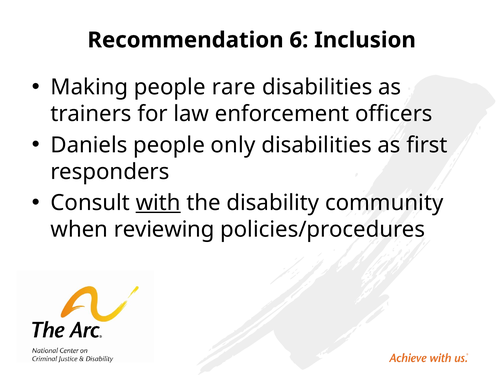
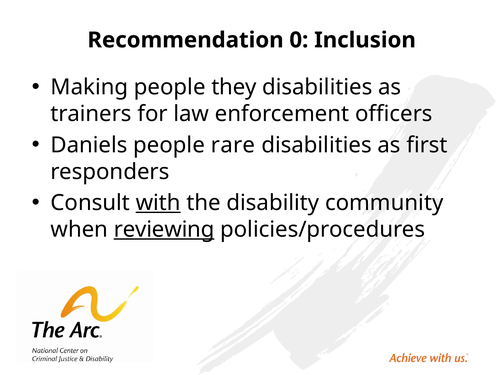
6: 6 -> 0
rare: rare -> they
only: only -> rare
reviewing underline: none -> present
